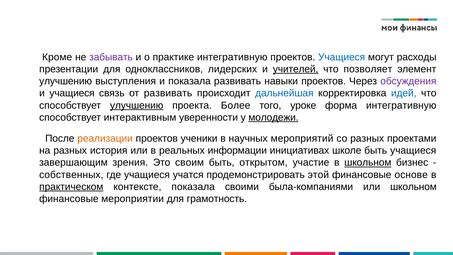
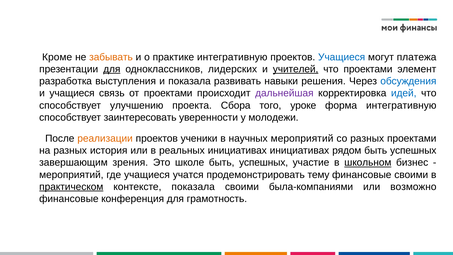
забывать colour: purple -> orange
расходы: расходы -> платежа
для at (112, 69) underline: none -> present
что позволяет: позволяет -> проектами
улучшению at (66, 81): улучшению -> разработка
навыки проектов: проектов -> решения
обсуждения colour: purple -> blue
от развивать: развивать -> проектами
дальнейшая colour: blue -> purple
улучшению at (137, 105) underline: present -> none
Более: Более -> Сбора
интерактивным: интерактивным -> заинтересовать
молодежи underline: present -> none
реальных информации: информации -> инициативах
школе: школе -> рядом
учащиеся at (413, 150): учащиеся -> успешных
своим: своим -> школе
открытом at (263, 163): открытом -> успешных
собственных at (71, 175): собственных -> мероприятий
этой: этой -> тему
финансовые основе: основе -> своими
или школьном: школьном -> возможно
мероприятии: мероприятии -> конференция
